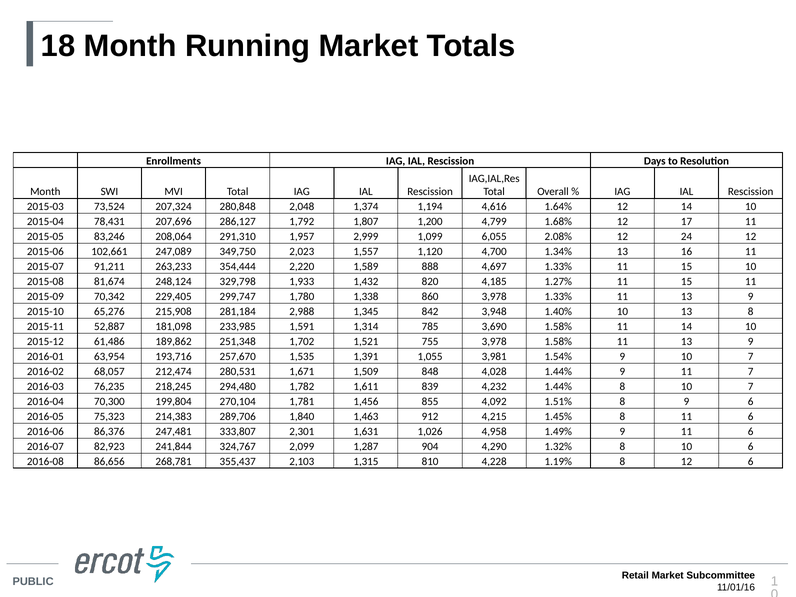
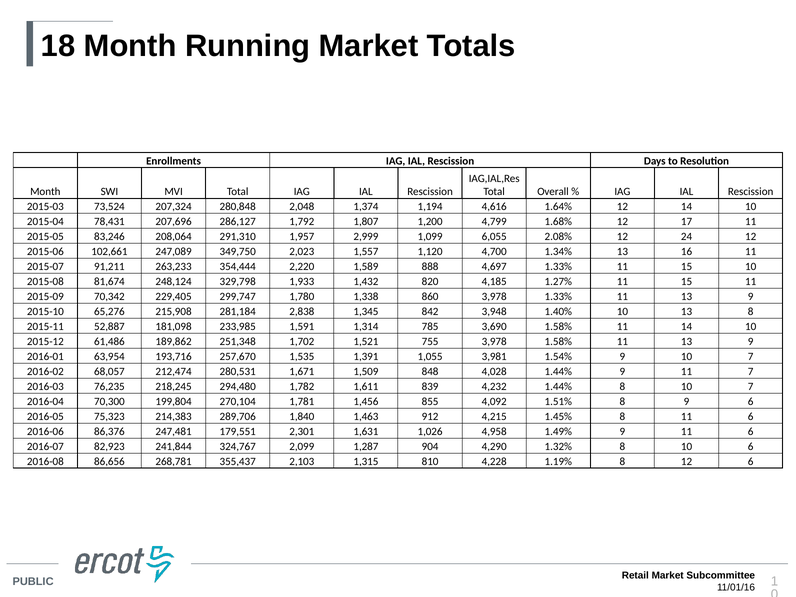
2,988: 2,988 -> 2,838
333,807: 333,807 -> 179,551
